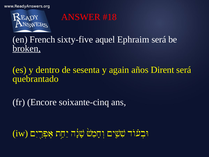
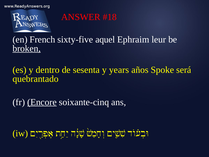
Ephraim será: será -> leur
again: again -> years
Dirent: Dirent -> Spoke
Encore underline: none -> present
